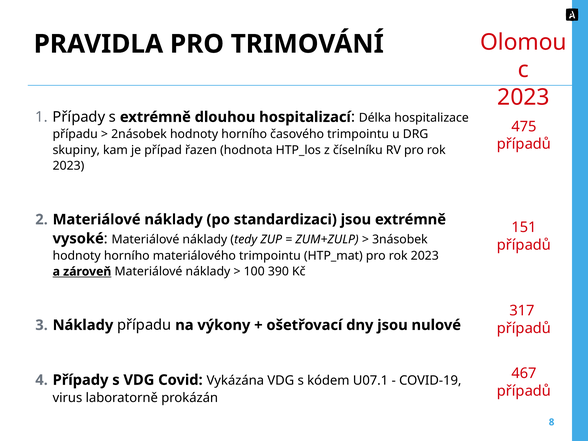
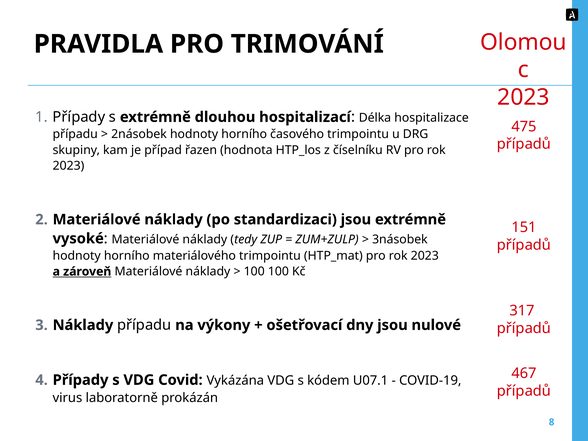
100 390: 390 -> 100
